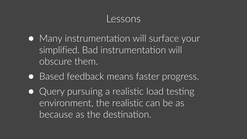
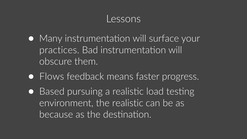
simplified at (59, 50): simplified -> practices
Based: Based -> Flows
Query: Query -> Based
